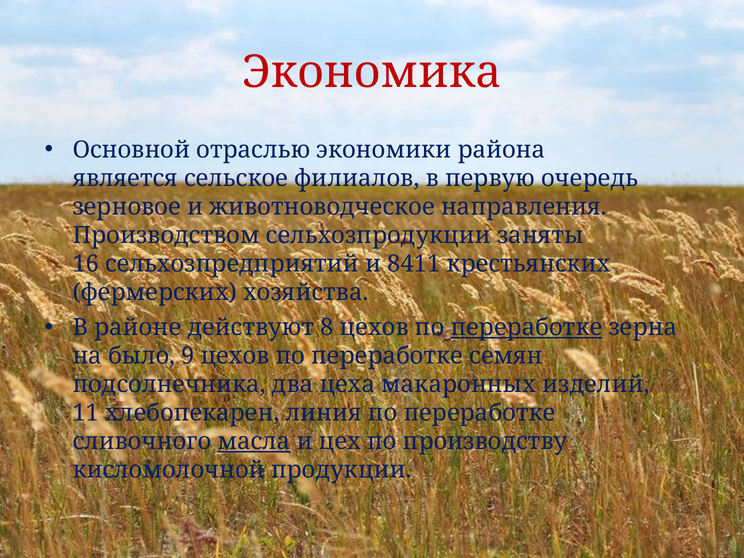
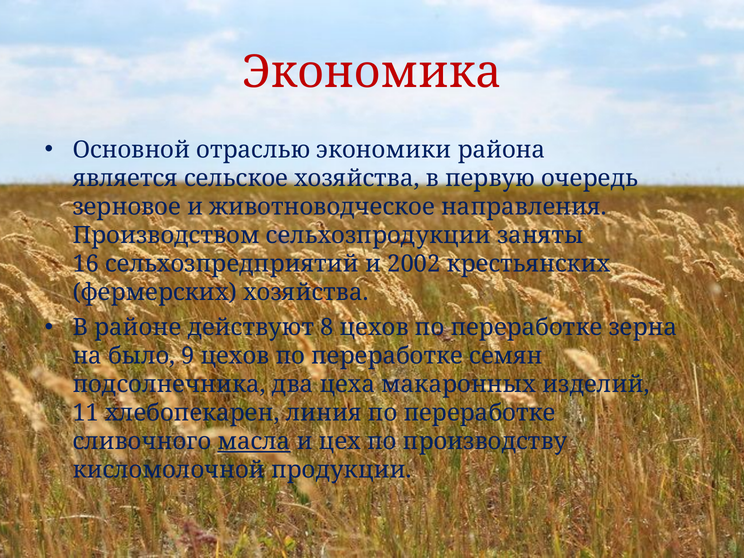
сельское филиалов: филиалов -> хозяйства
8411: 8411 -> 2002
переработке at (526, 327) underline: present -> none
